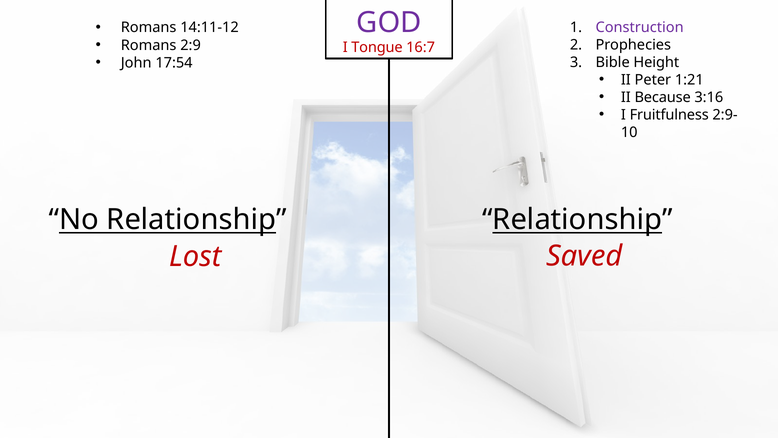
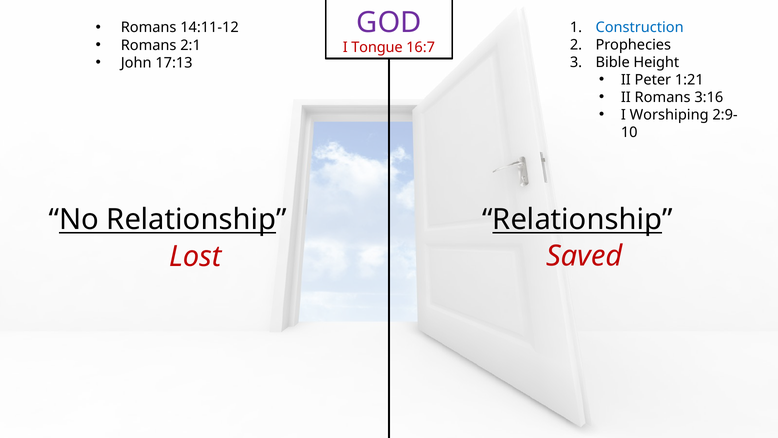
Construction colour: purple -> blue
2:9: 2:9 -> 2:1
17:54: 17:54 -> 17:13
II Because: Because -> Romans
Fruitfulness: Fruitfulness -> Worshiping
